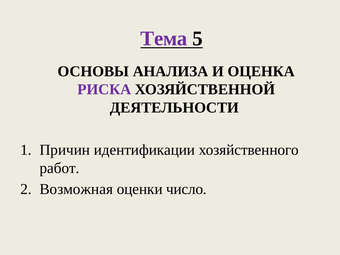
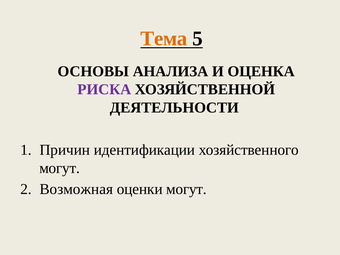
Тема colour: purple -> orange
работ at (59, 168): работ -> могут
оценки число: число -> могут
